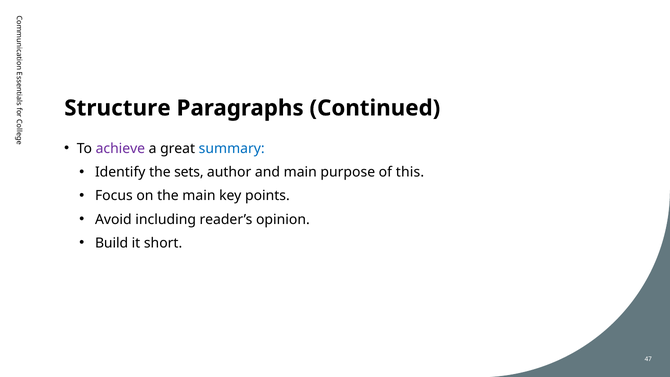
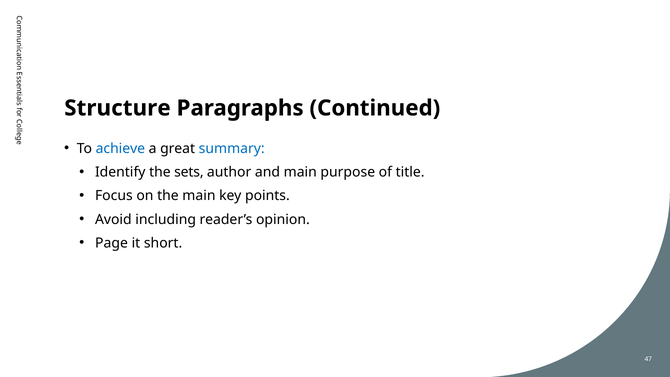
achieve colour: purple -> blue
this: this -> title
Build: Build -> Page
